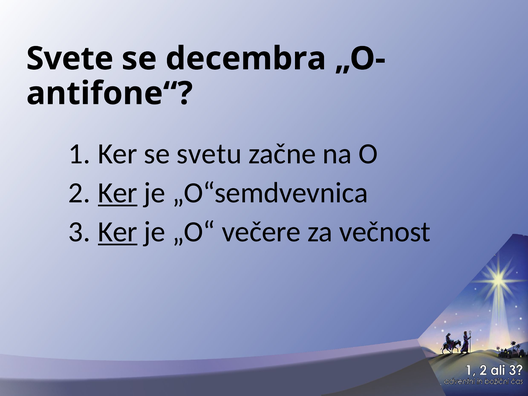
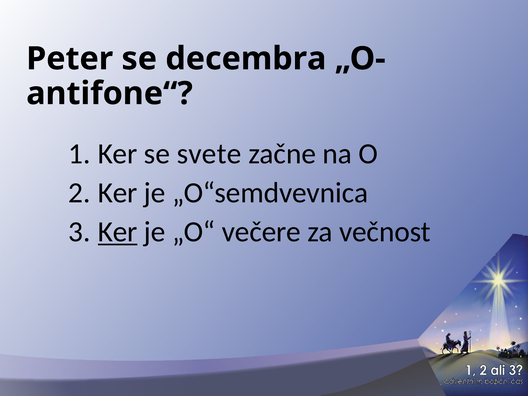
Svete: Svete -> Peter
svetu: svetu -> svete
Ker at (118, 193) underline: present -> none
